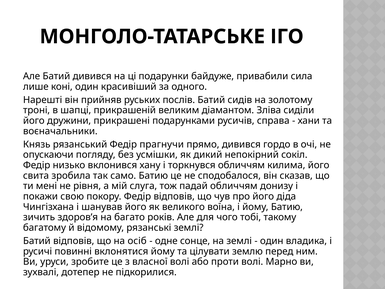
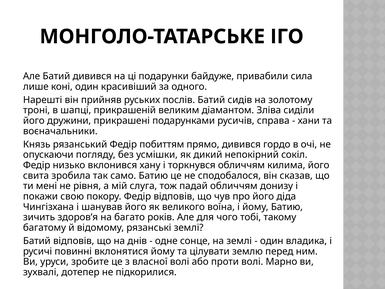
прагнучи: прагнучи -> побиттям
осіб: осіб -> днів
